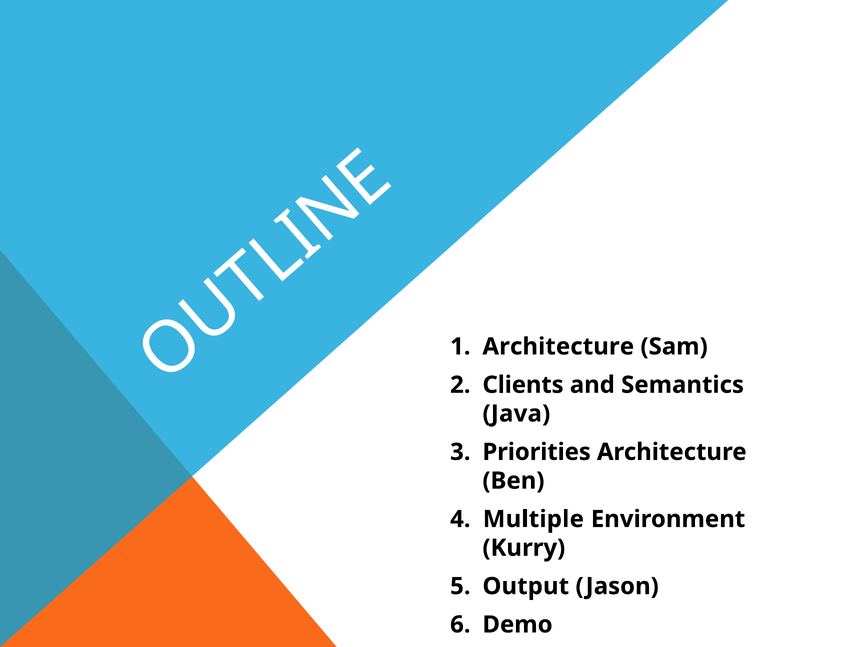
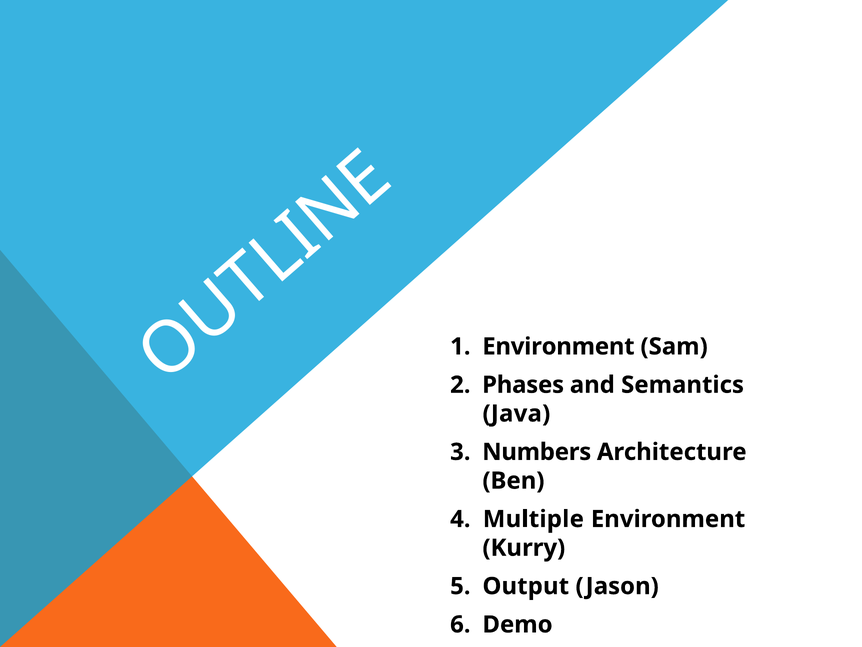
Architecture at (558, 346): Architecture -> Environment
Clients: Clients -> Phases
Priorities: Priorities -> Numbers
